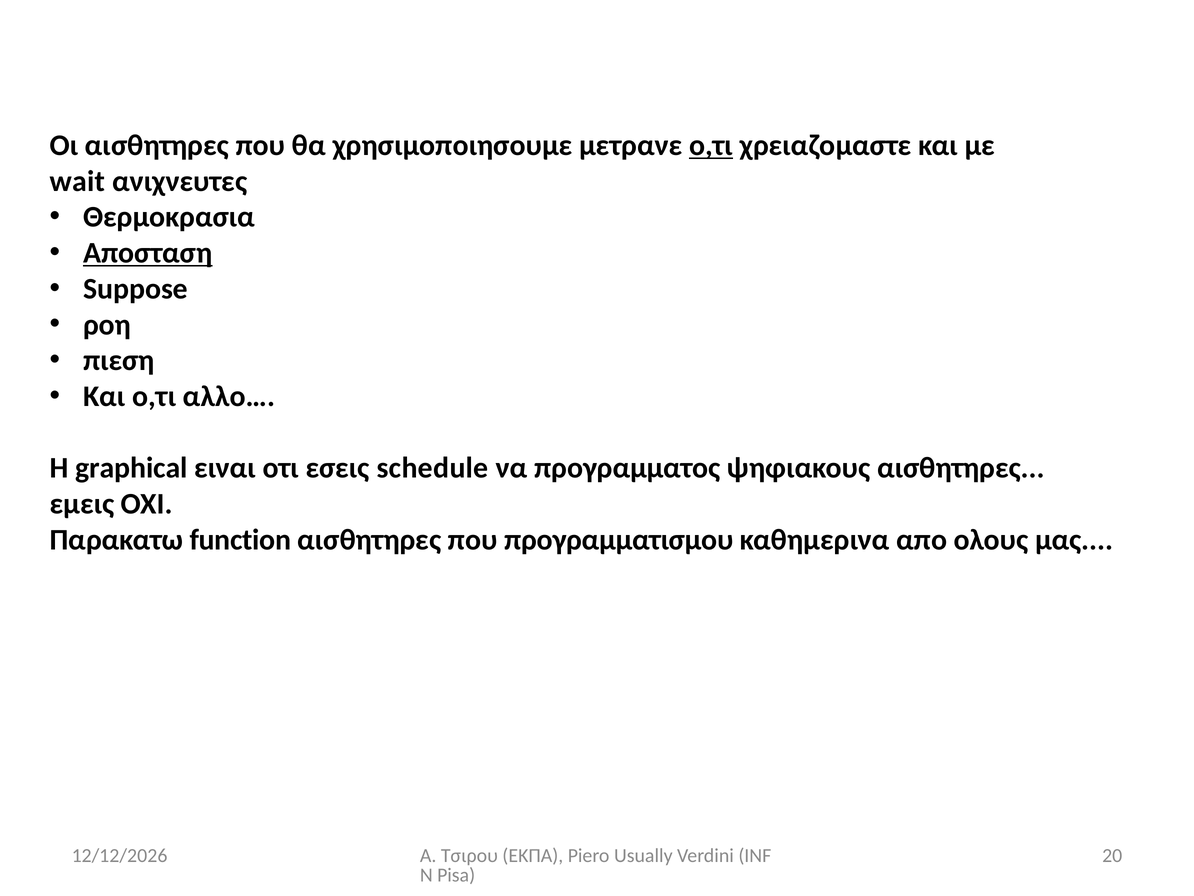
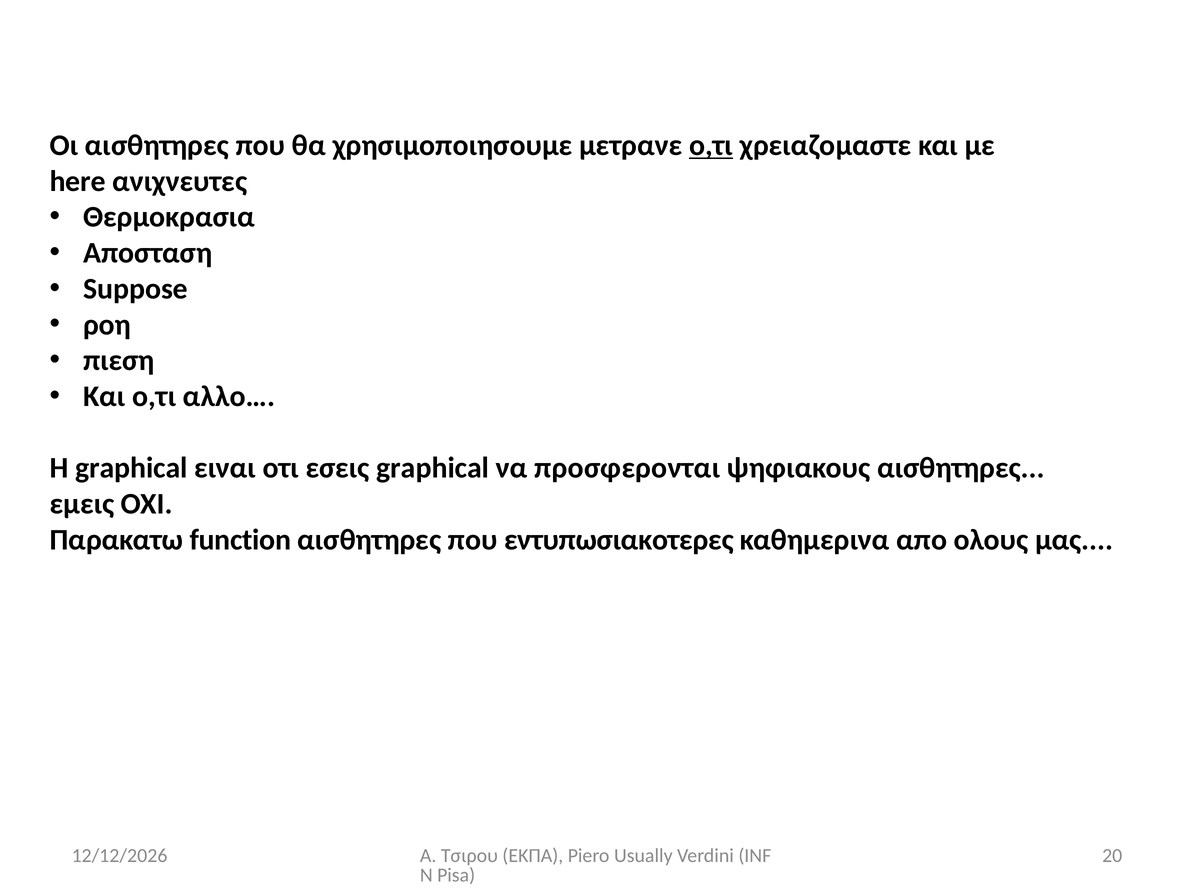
wait: wait -> here
Αποσταση underline: present -> none
εσεις schedule: schedule -> graphical
προγραμματος: προγραμματος -> προσφερονται
προγραμματισμου: προγραμματισμου -> εντυπωσιακοτερες
